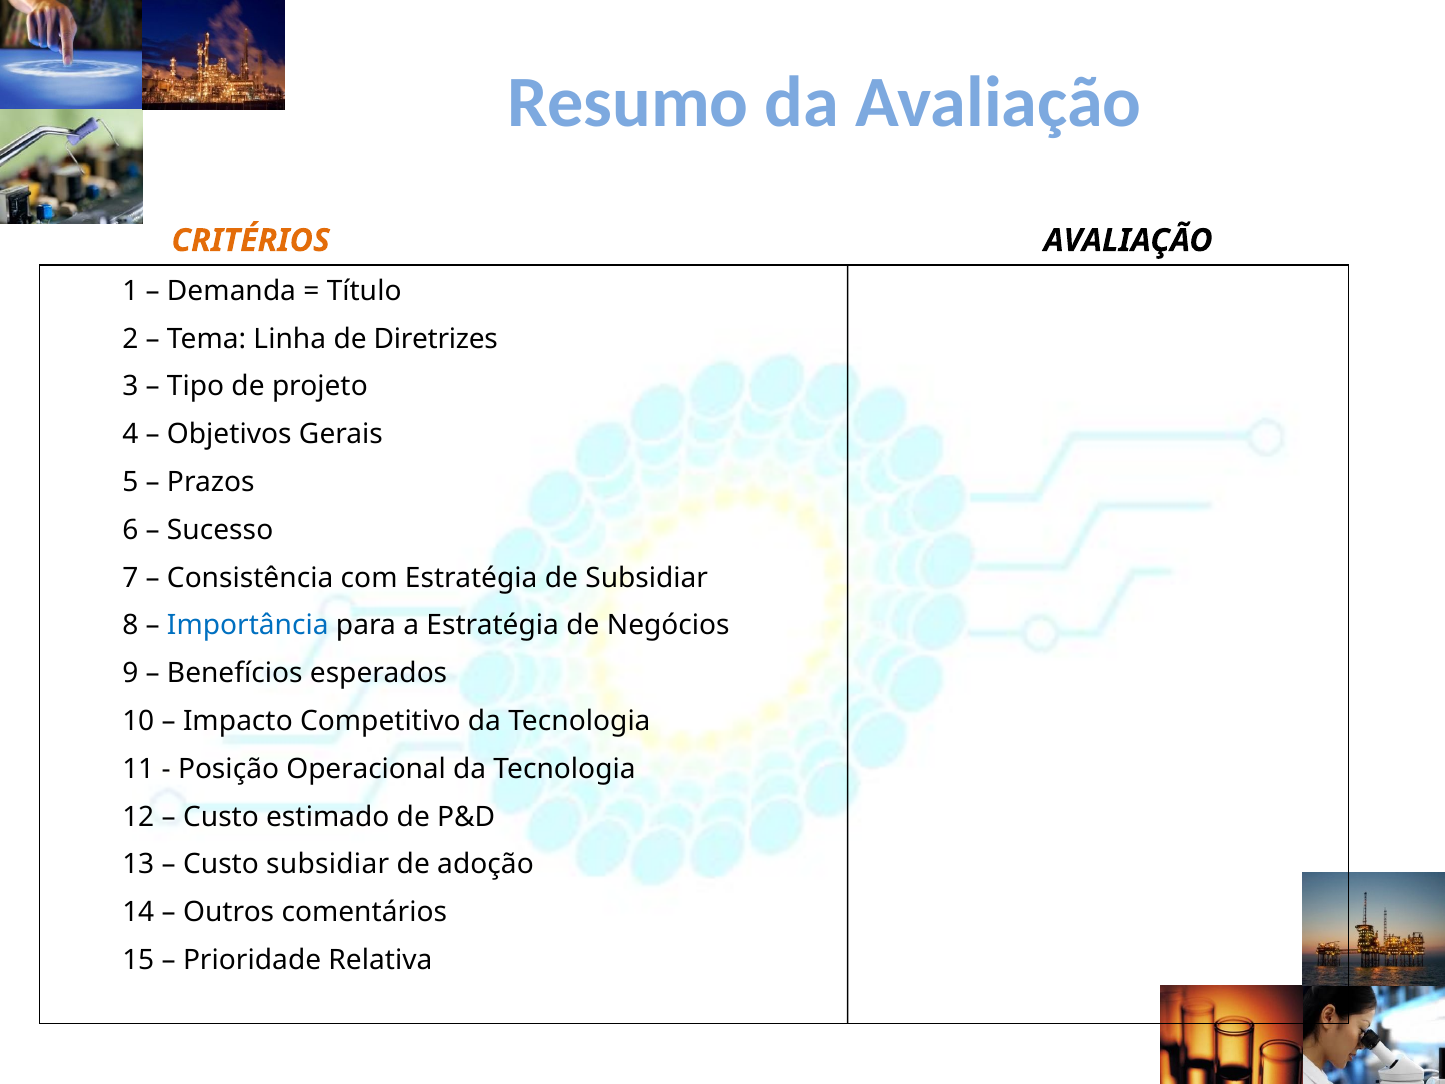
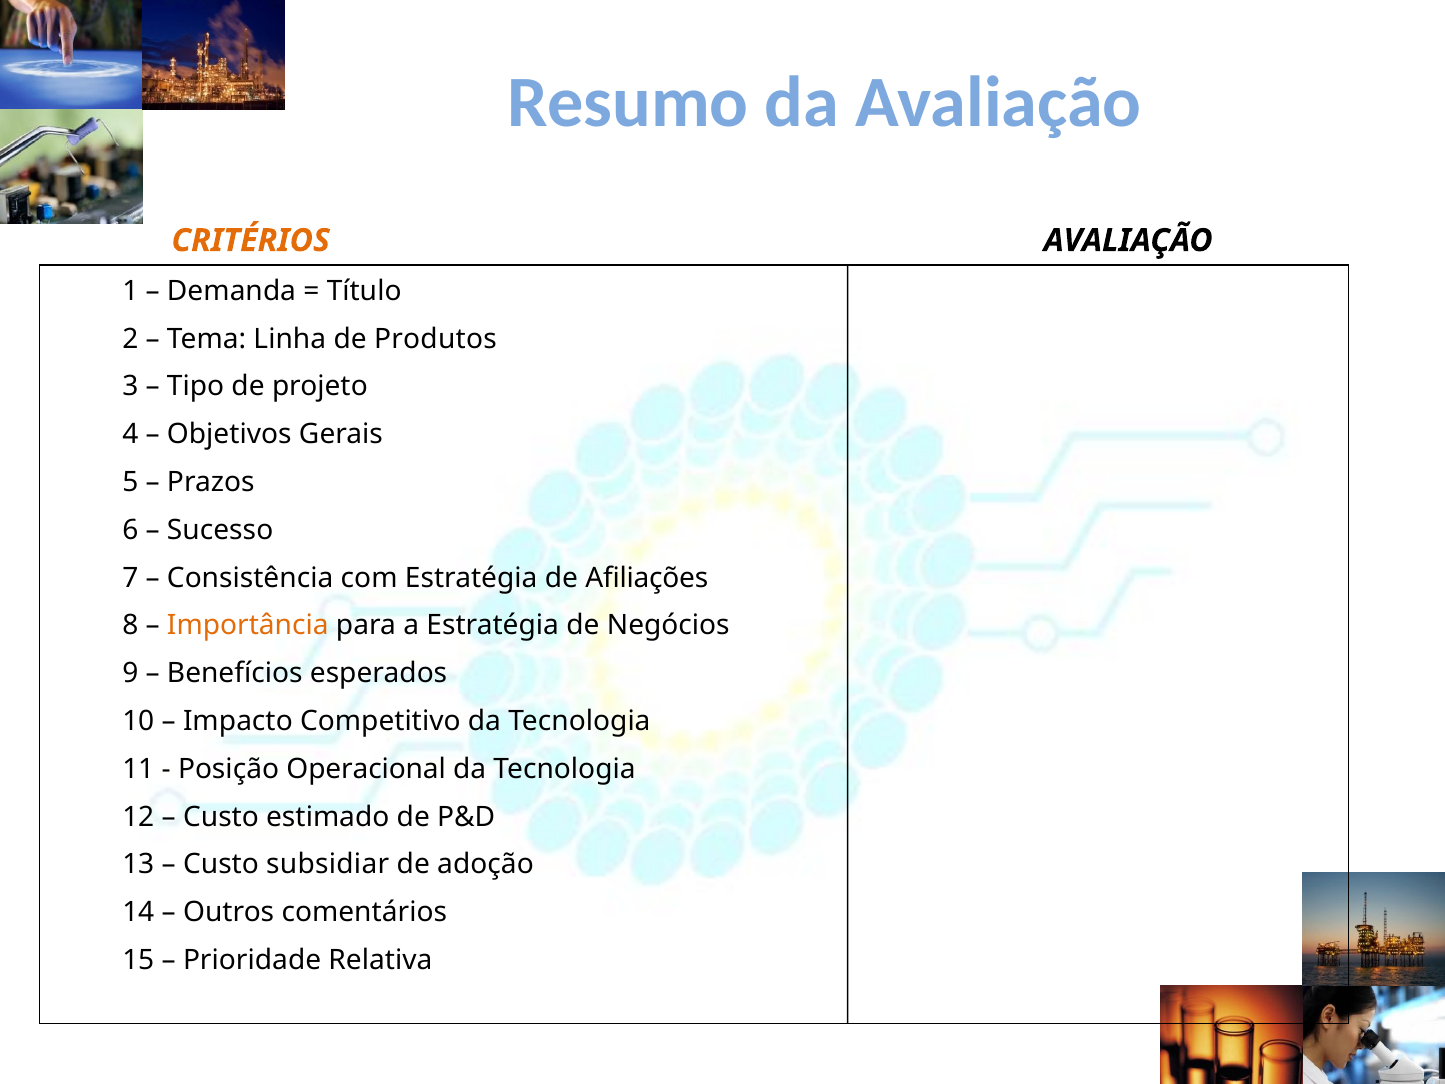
Diretrizes: Diretrizes -> Produtos
de Subsidiar: Subsidiar -> Afiliações
Importância colour: blue -> orange
